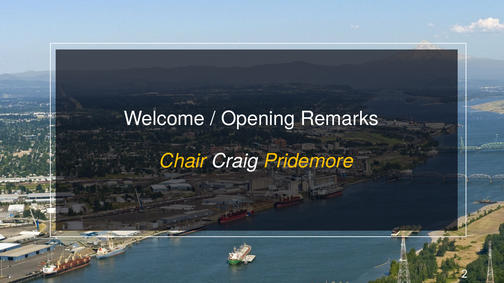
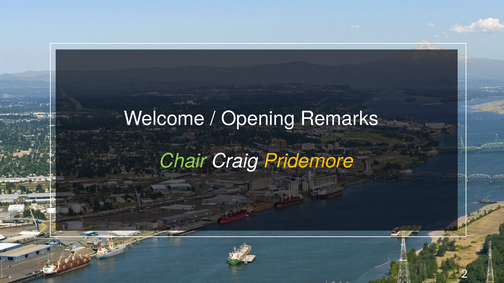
Chair colour: yellow -> light green
